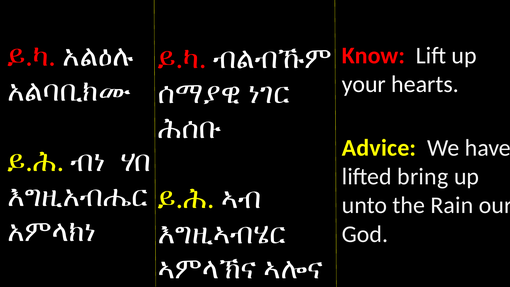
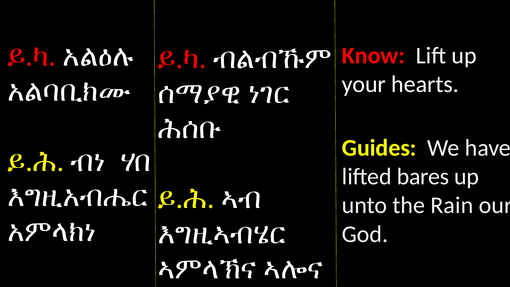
Advice: Advice -> Guides
bring: bring -> bares
